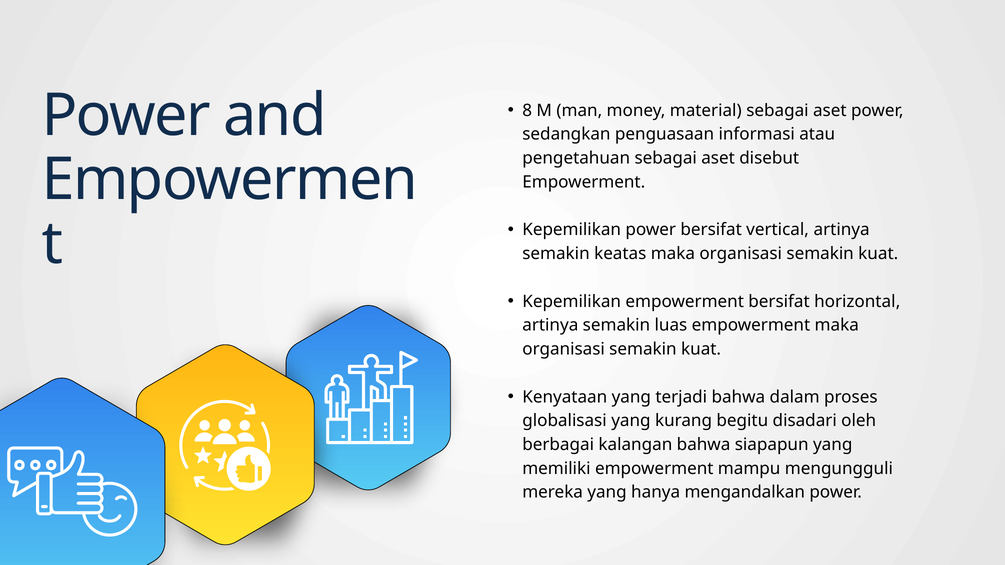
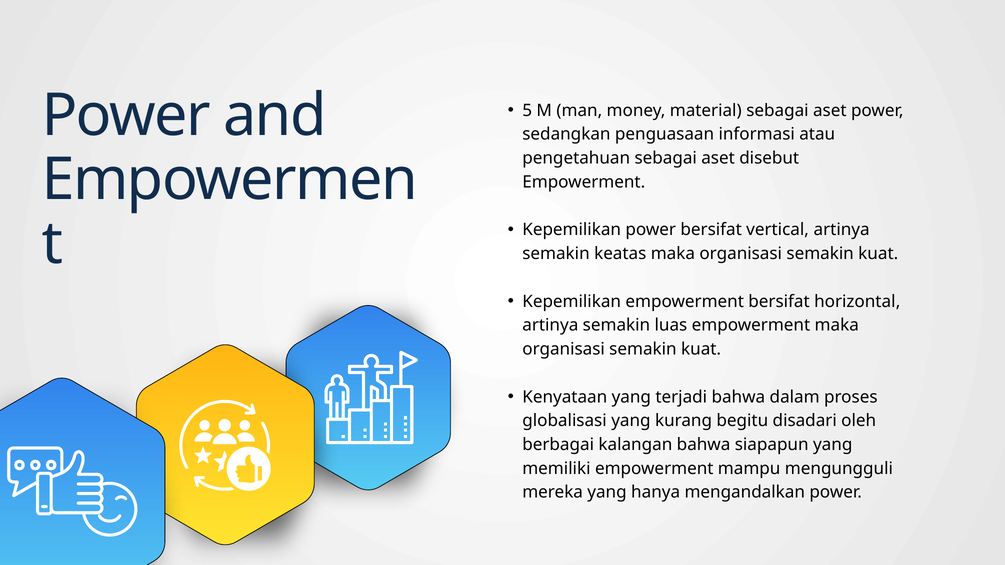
8: 8 -> 5
